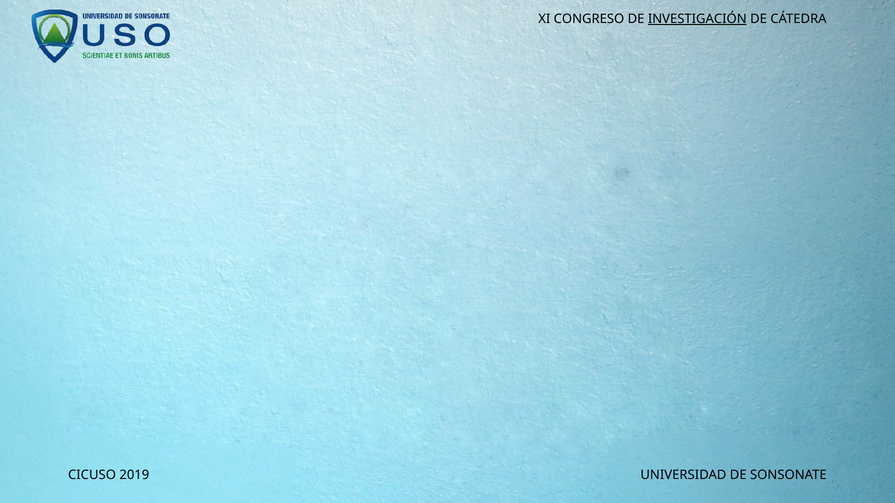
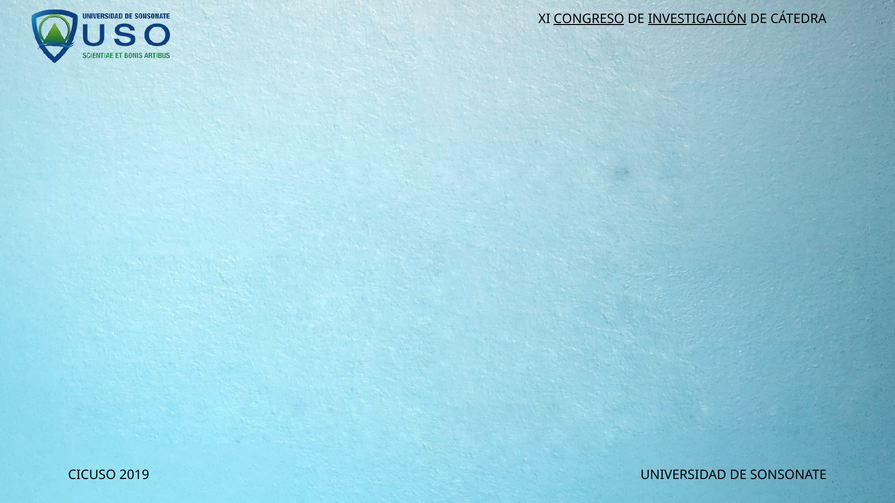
CONGRESO underline: none -> present
